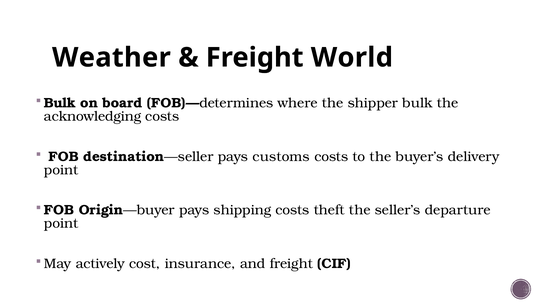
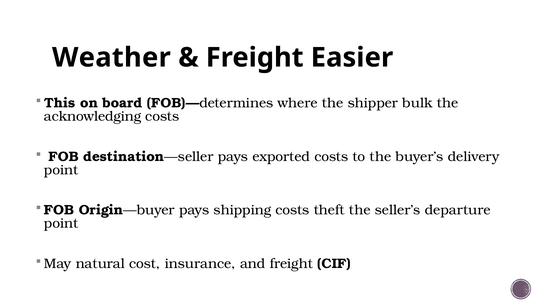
World: World -> Easier
Bulk at (60, 103): Bulk -> This
customs: customs -> exported
actively: actively -> natural
